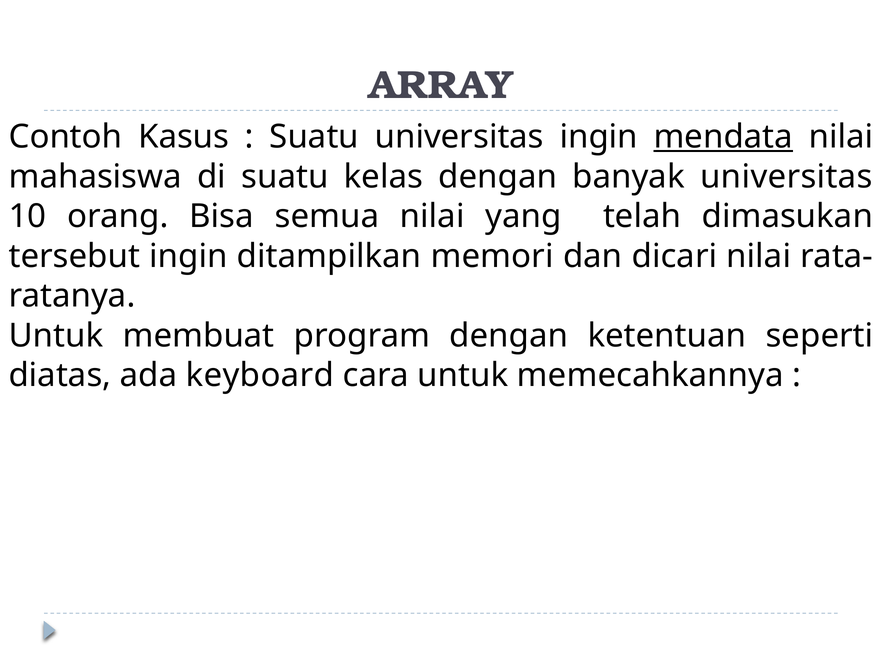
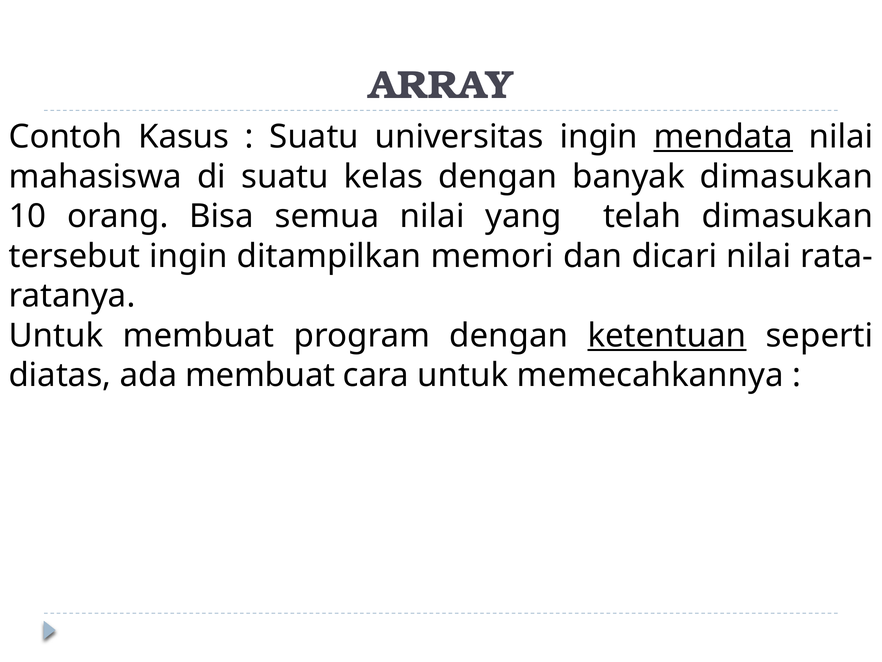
banyak universitas: universitas -> dimasukan
ketentuan underline: none -> present
ada keyboard: keyboard -> membuat
